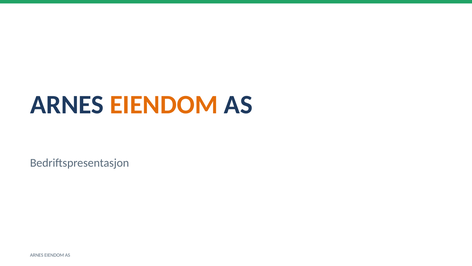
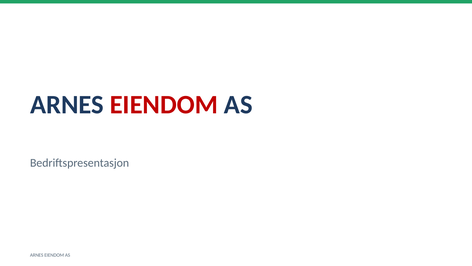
EIENDOM at (164, 105) colour: orange -> red
